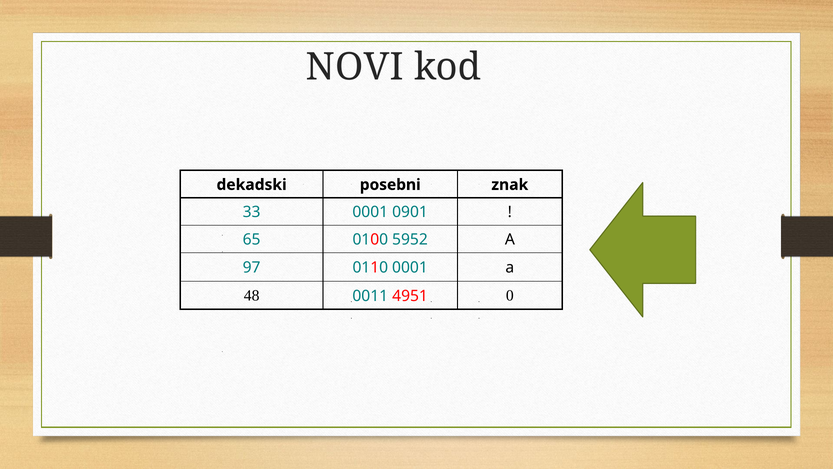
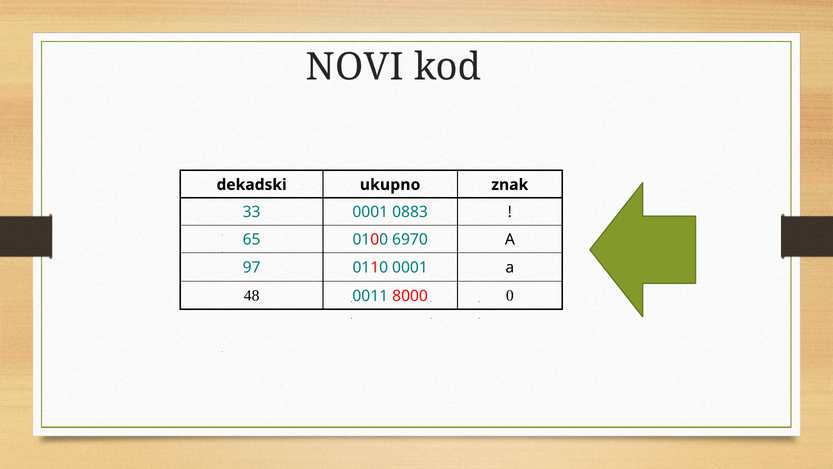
posebni: posebni -> ukupno
0901: 0901 -> 0883
5952: 5952 -> 6970
4951: 4951 -> 8000
